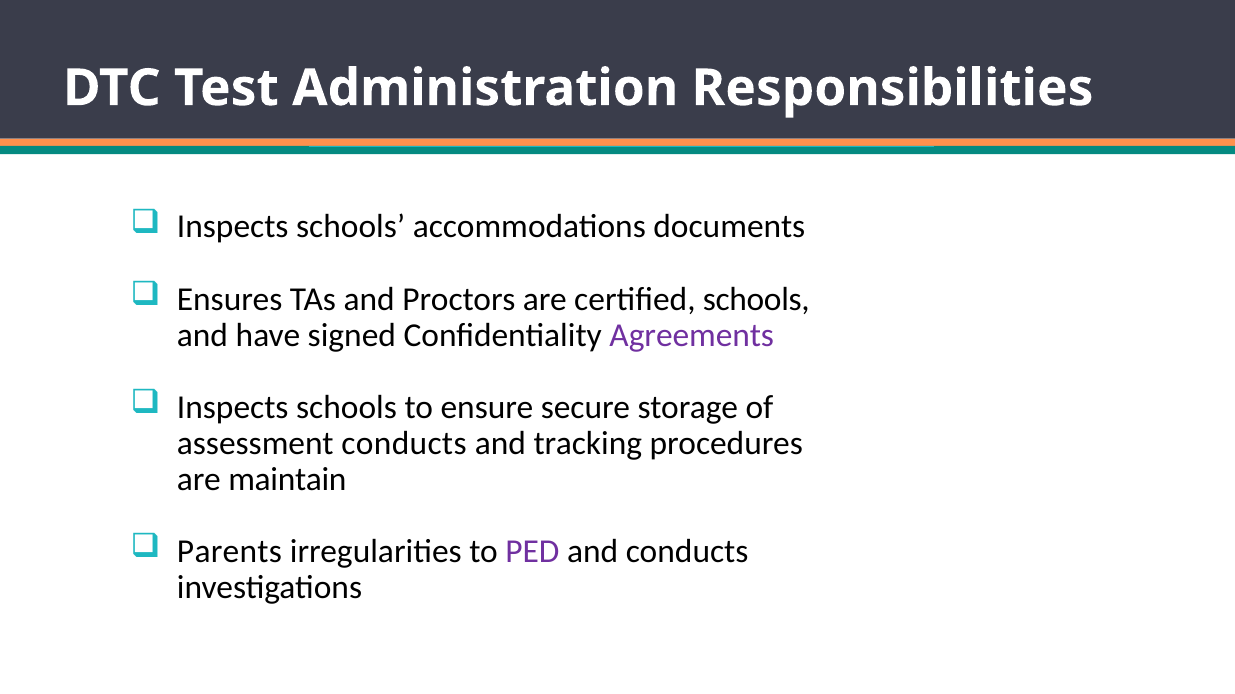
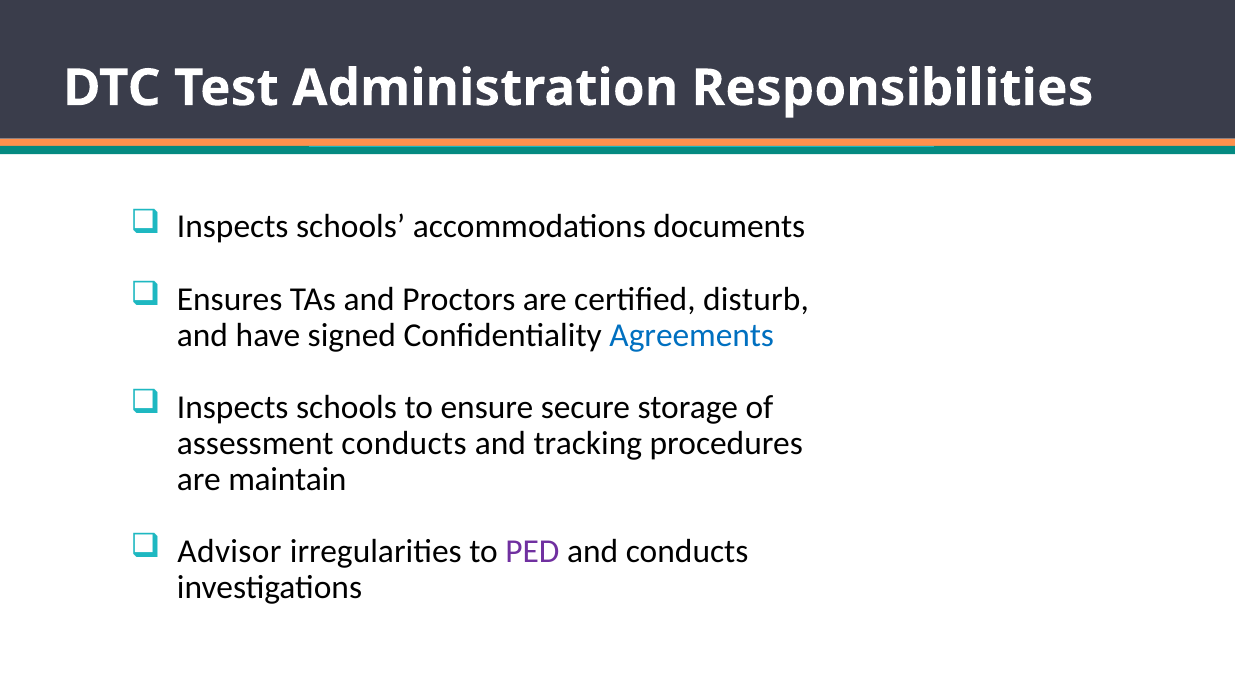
certified schools: schools -> disturb
Agreements colour: purple -> blue
Parents: Parents -> Advisor
